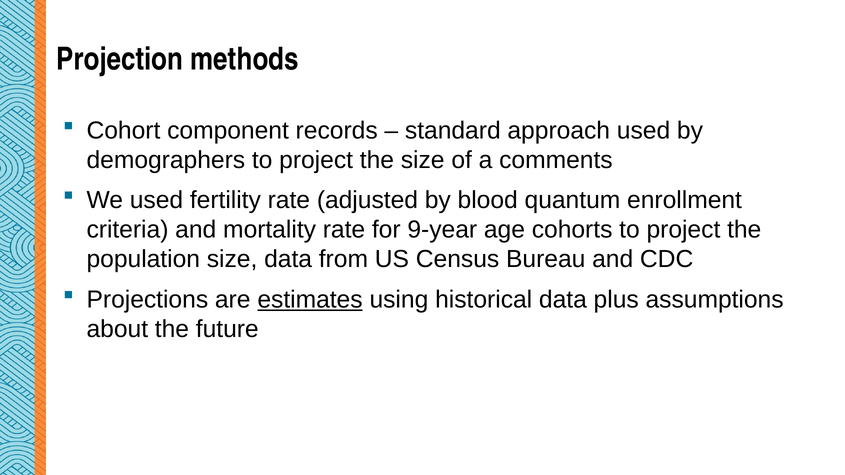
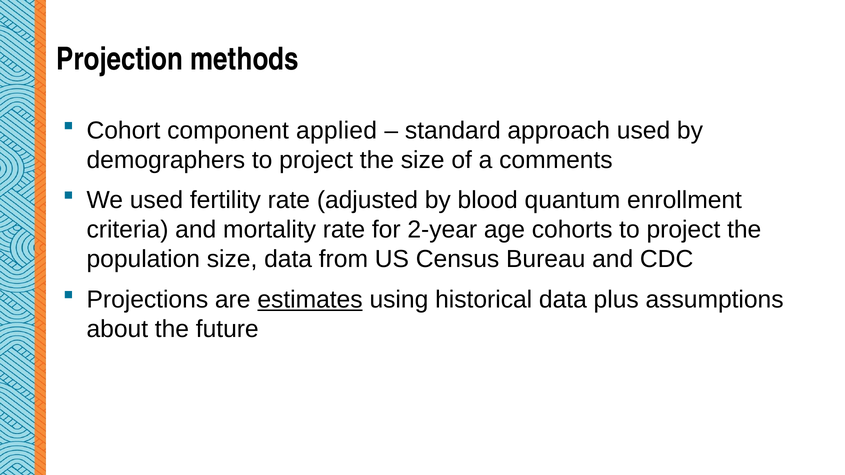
records: records -> applied
9-year: 9-year -> 2-year
